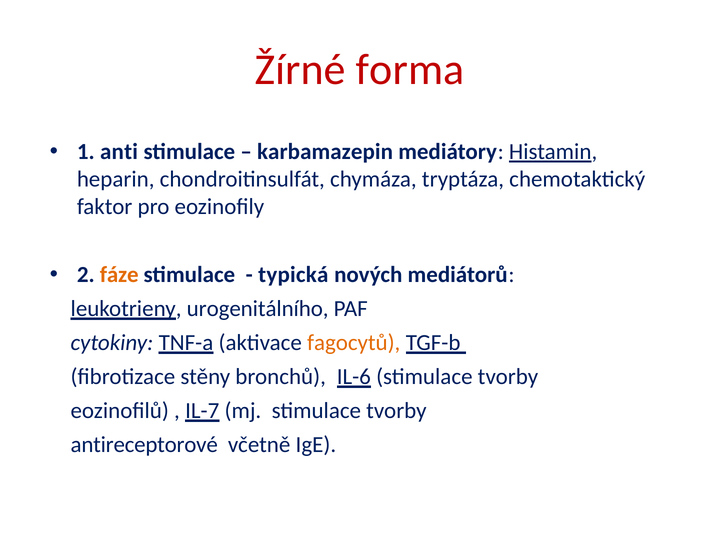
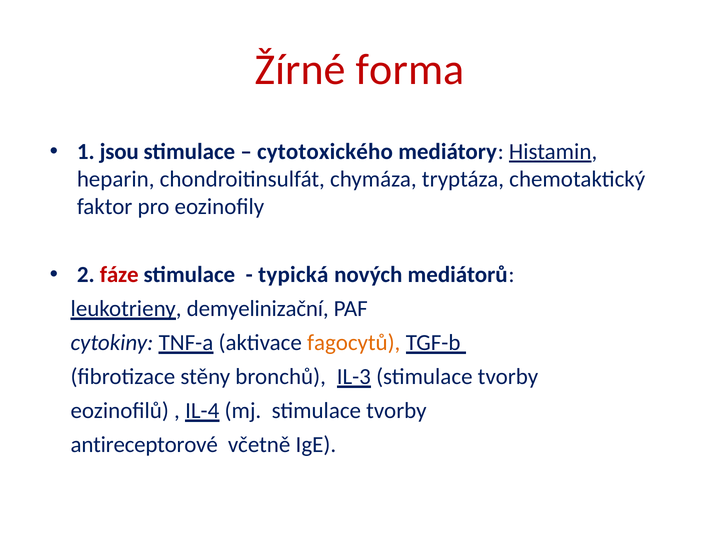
anti: anti -> jsou
karbamazepin: karbamazepin -> cytotoxického
fáze colour: orange -> red
urogenitálního: urogenitálního -> demyelinizační
IL-6: IL-6 -> IL-3
IL-7: IL-7 -> IL-4
